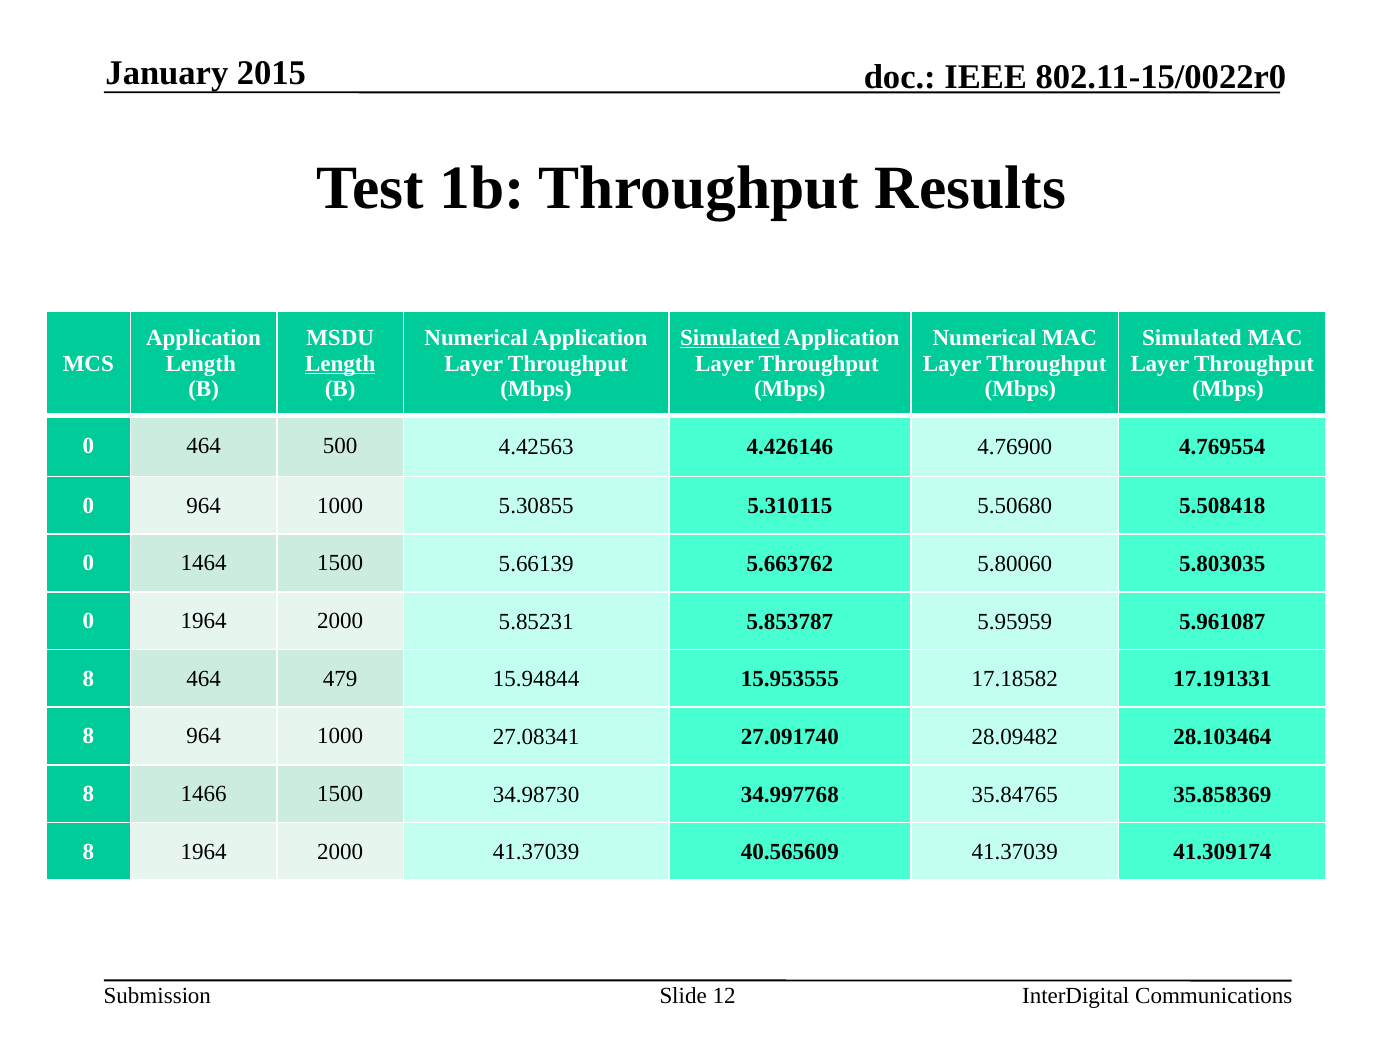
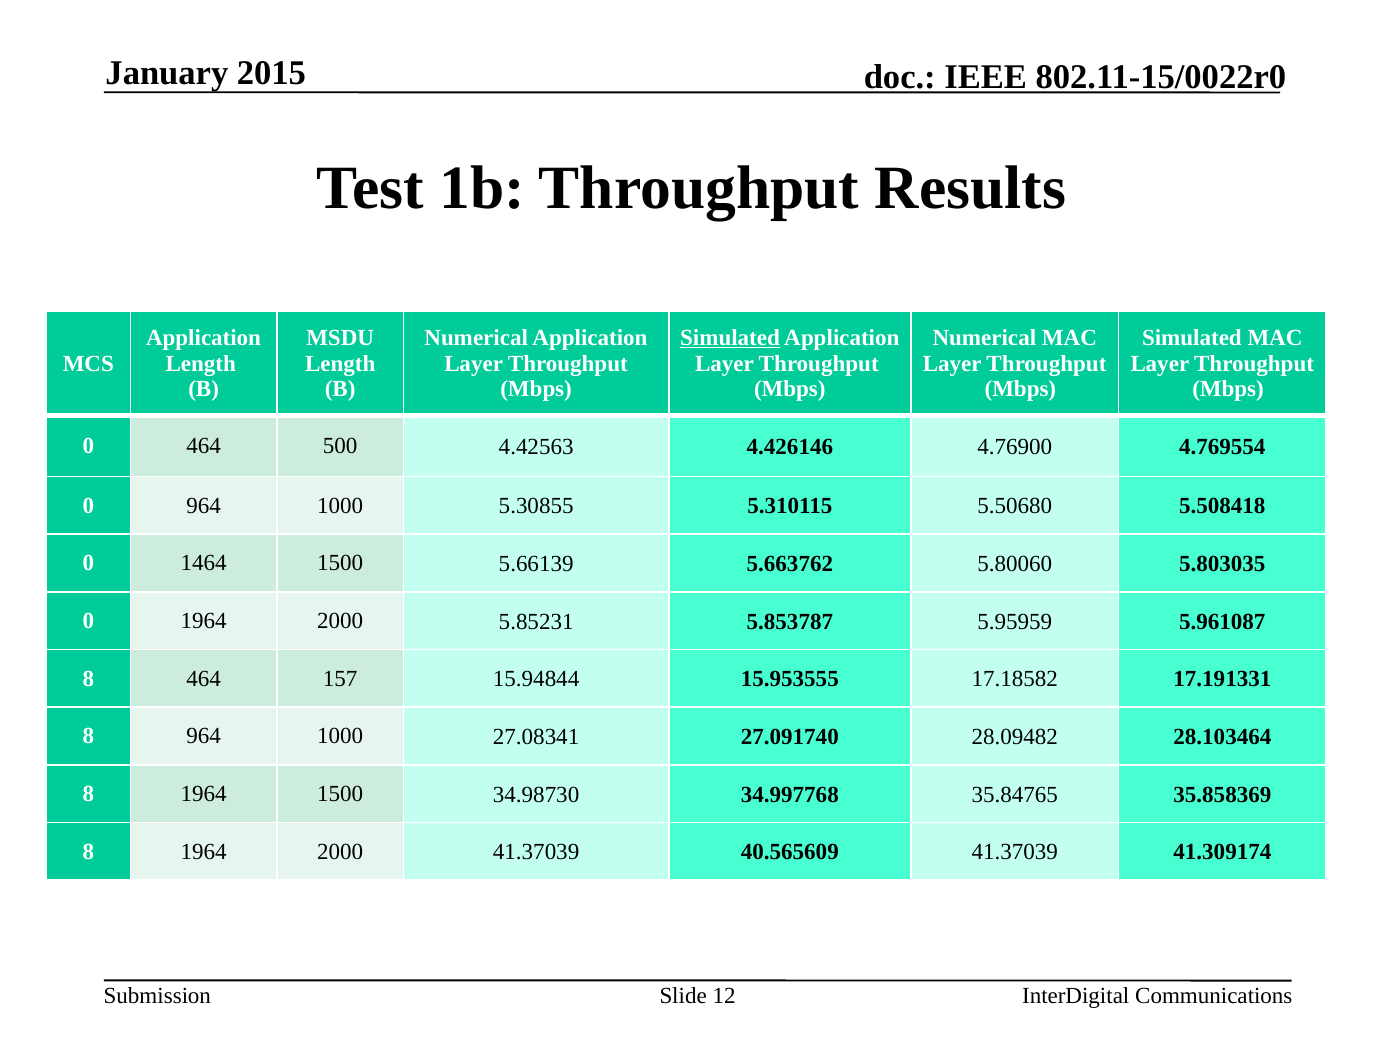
Length at (340, 363) underline: present -> none
479: 479 -> 157
1466 at (204, 794): 1466 -> 1964
